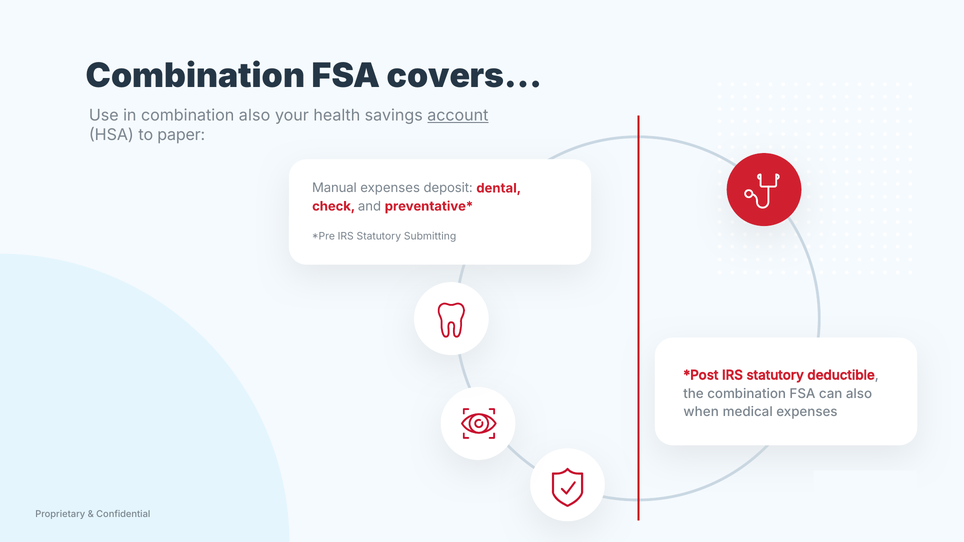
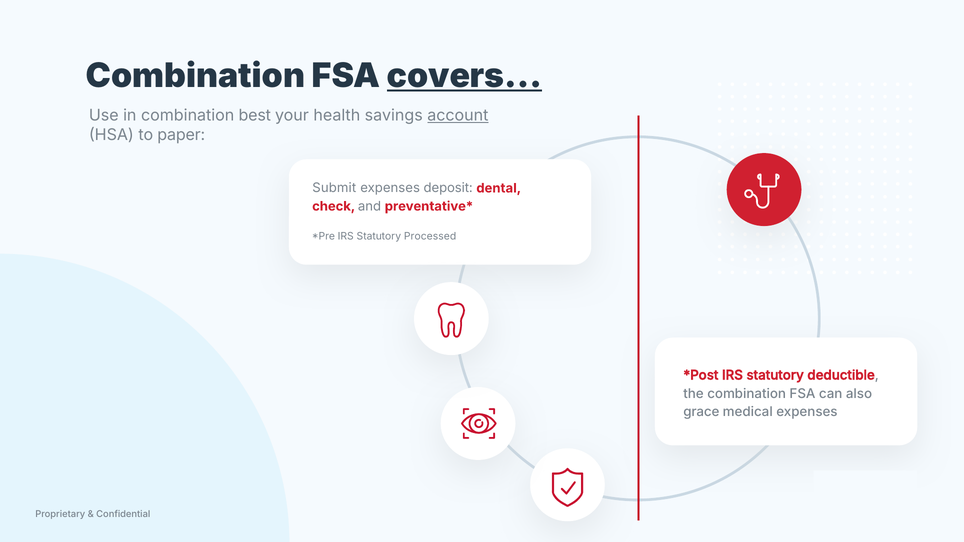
covers… underline: none -> present
combination also: also -> best
Manual: Manual -> Submit
Submitting: Submitting -> Processed
when: when -> grace
